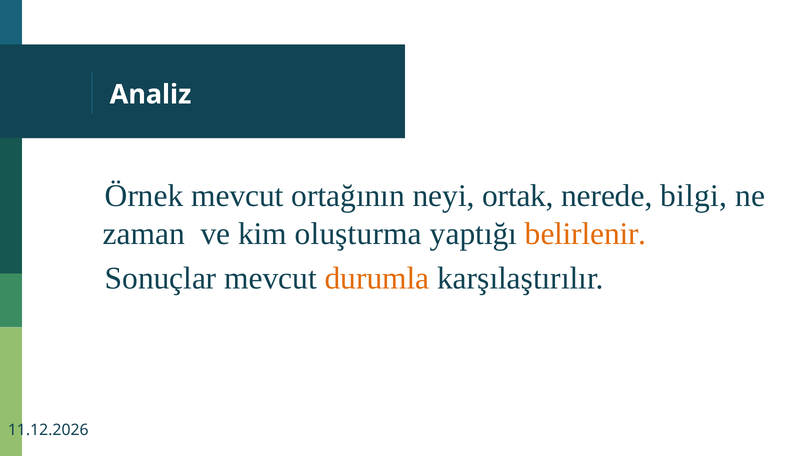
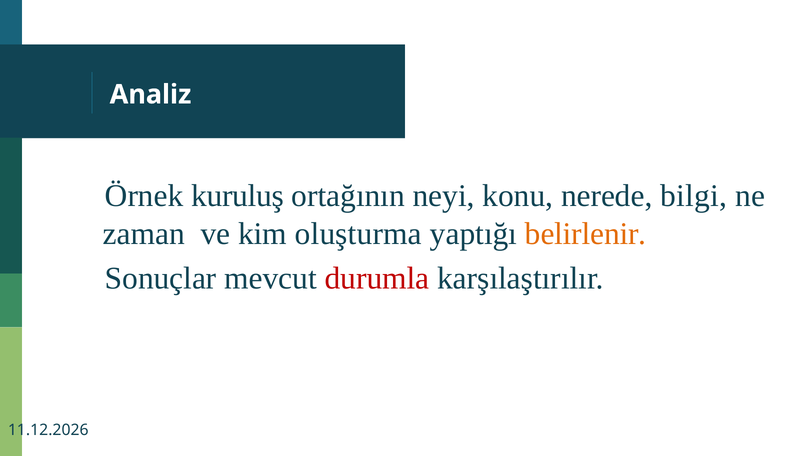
mevcut at (237, 196): mevcut -> kuruluş
ortak: ortak -> konu
durumla colour: orange -> red
